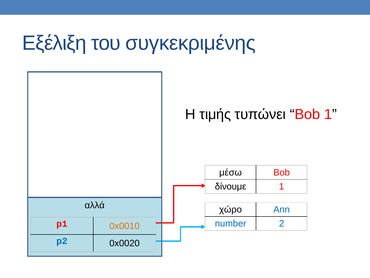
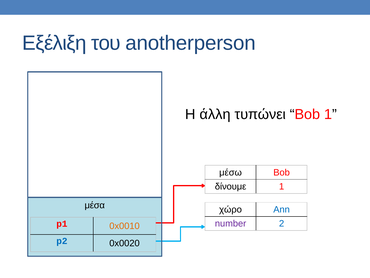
συγκεκριμένης: συγκεκριμένης -> anotherperson
τιμής: τιμής -> άλλη
αλλά: αλλά -> μέσα
number colour: blue -> purple
